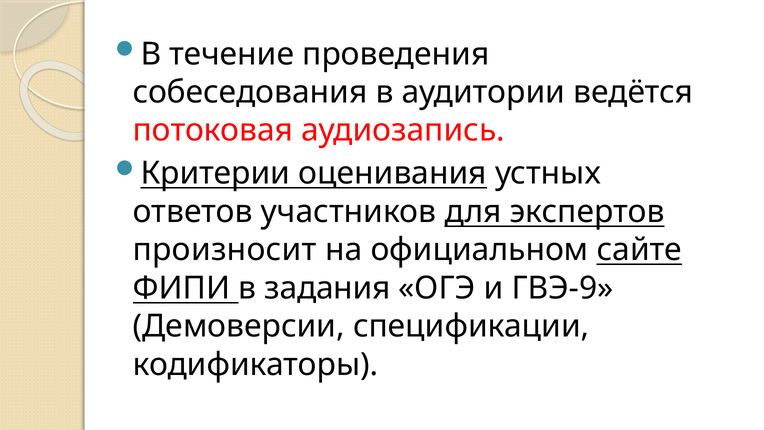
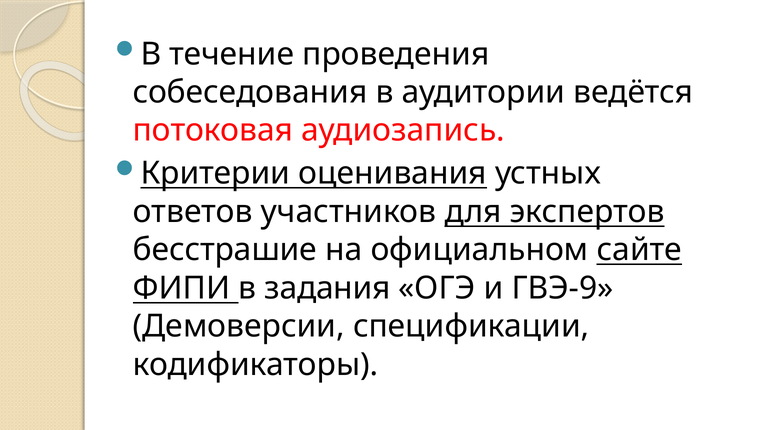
произносит: произносит -> бесстрашие
